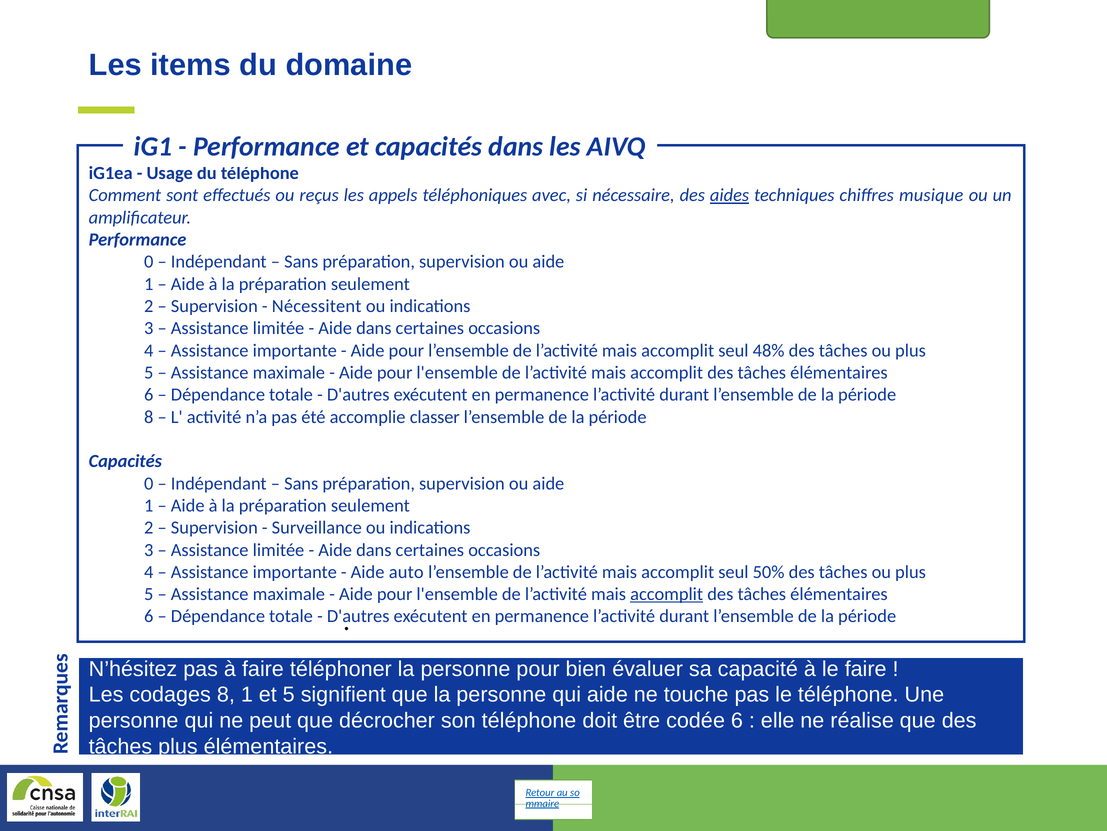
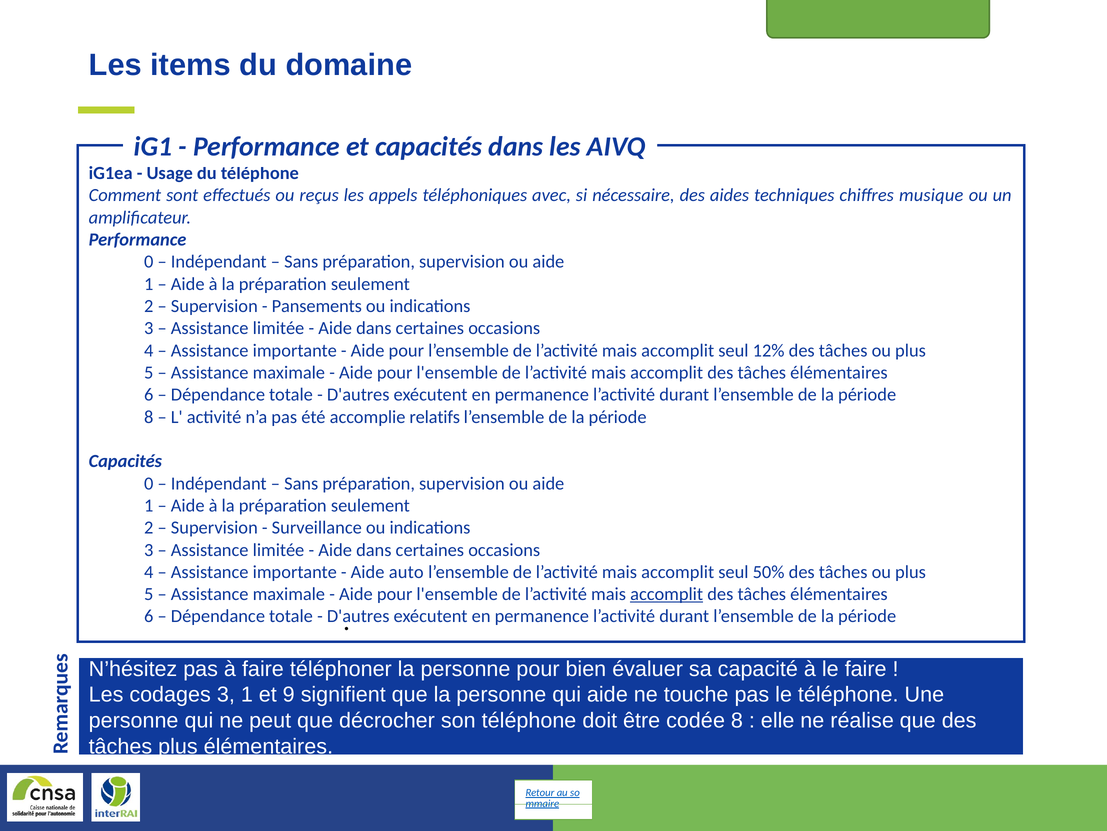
aides underline: present -> none
Nécessitent: Nécessitent -> Pansements
48%: 48% -> 12%
classer: classer -> relatifs
codages 8: 8 -> 3
et 5: 5 -> 9
codée 6: 6 -> 8
